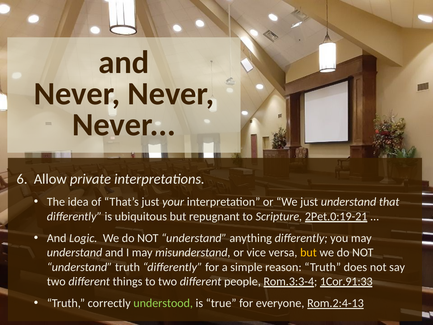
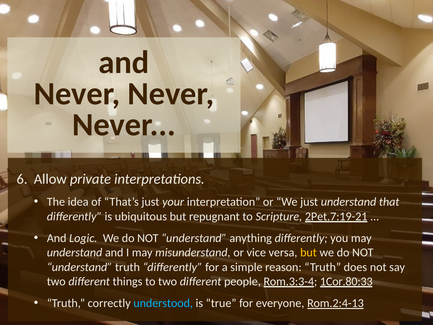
2Pet.0:19-21: 2Pet.0:19-21 -> 2Pet.7:19-21
1Cor.91:33: 1Cor.91:33 -> 1Cor.80:33
understood colour: light green -> light blue
